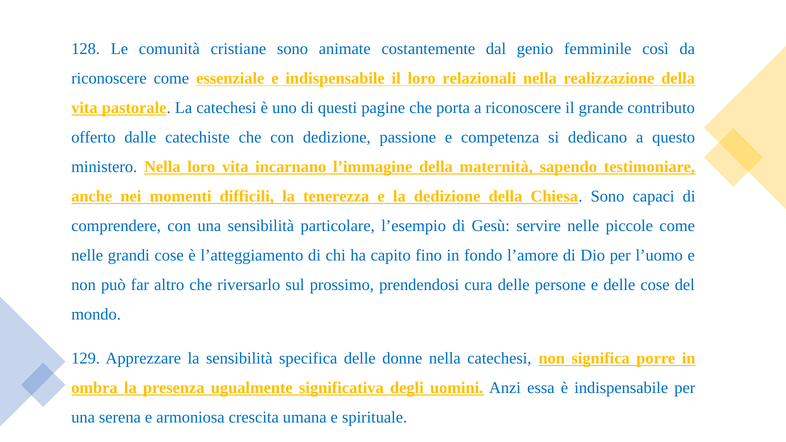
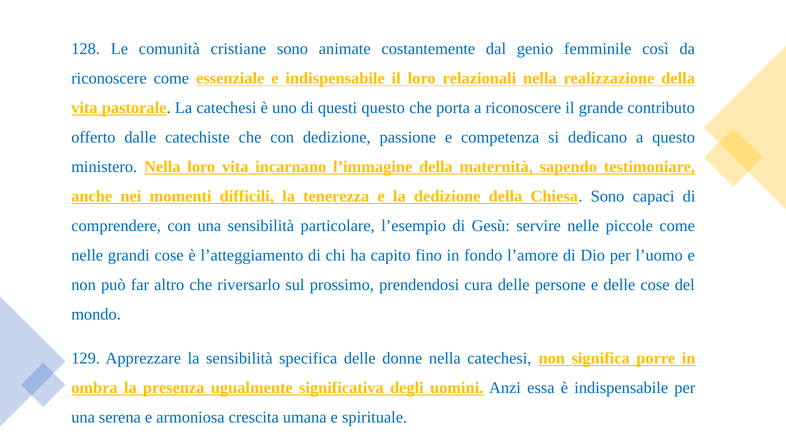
questi pagine: pagine -> questo
